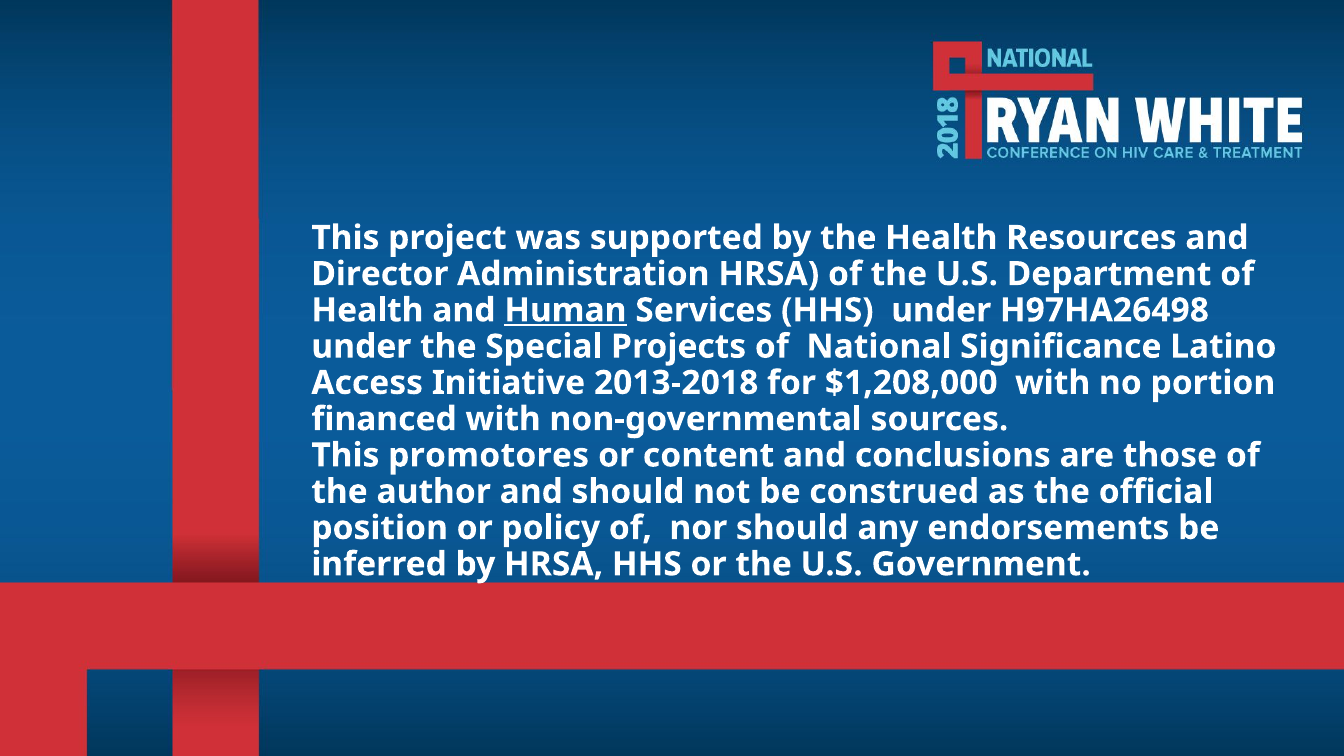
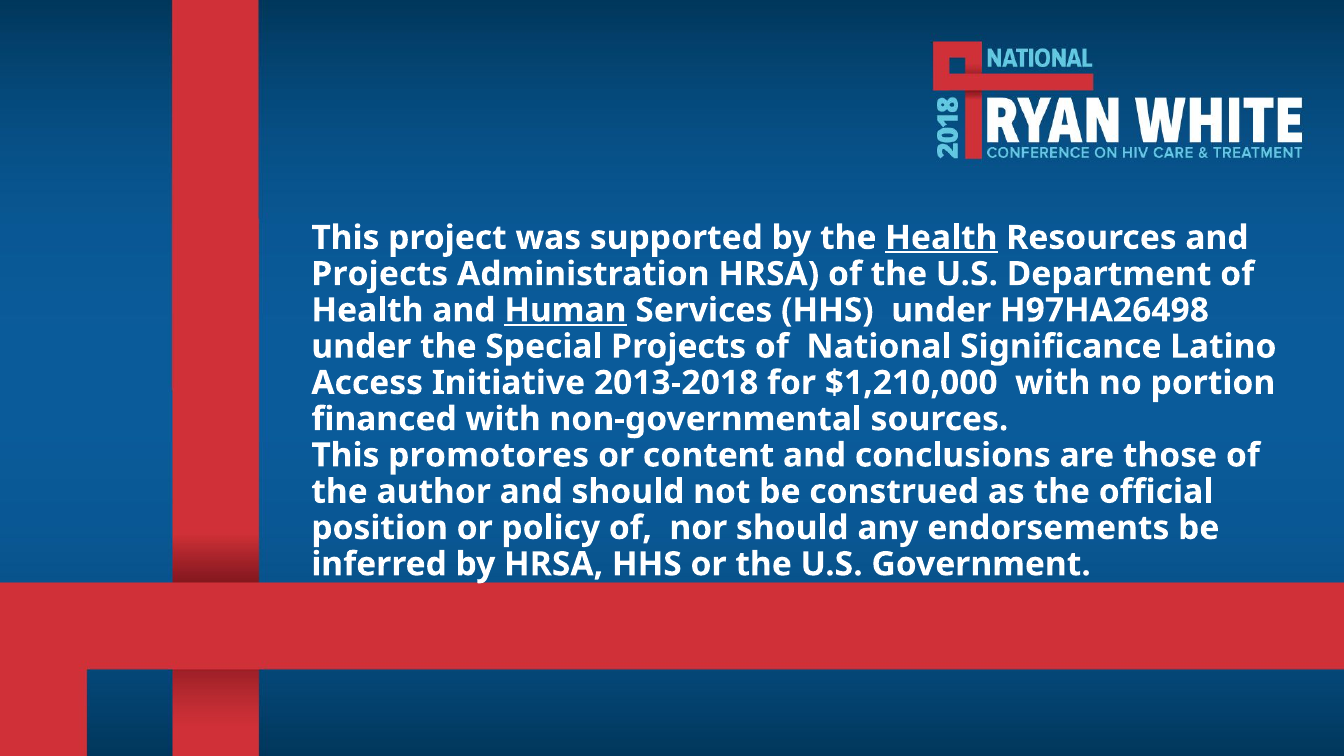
Health at (941, 238) underline: none -> present
Director at (380, 274): Director -> Projects
$1,208,000: $1,208,000 -> $1,210,000
